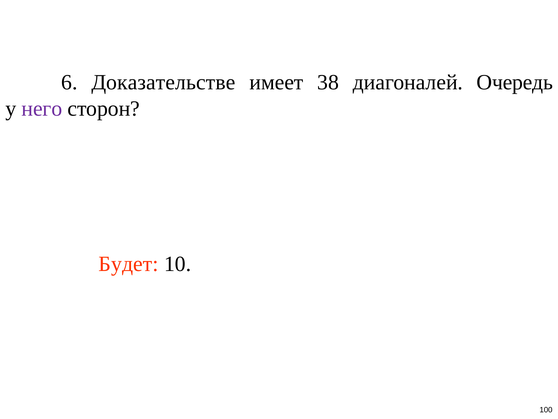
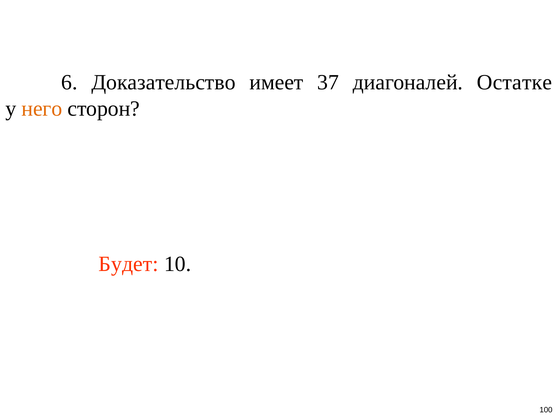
Доказательстве: Доказательстве -> Доказательство
38: 38 -> 37
Очередь: Очередь -> Остатке
него colour: purple -> orange
